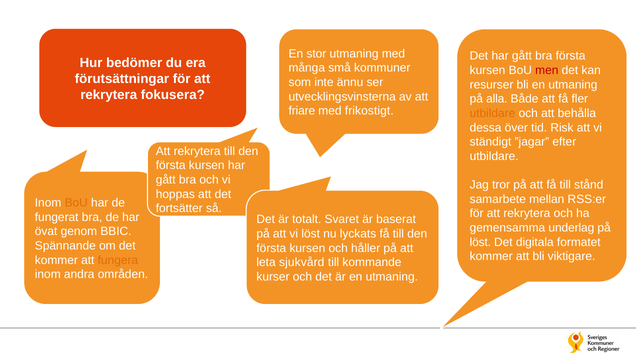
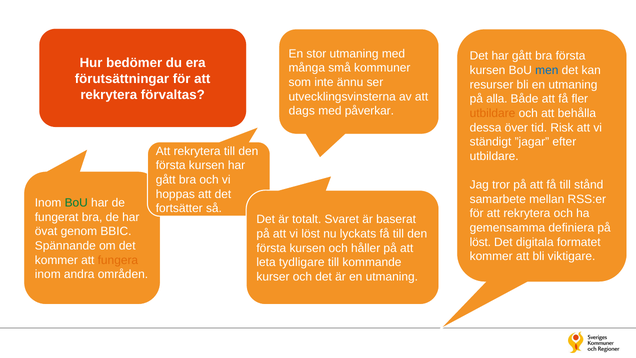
men colour: red -> blue
fokusera: fokusera -> förvaltas
friare: friare -> dags
frikostigt: frikostigt -> påverkar
BoU at (76, 203) colour: orange -> green
underlag: underlag -> definiera
sjukvård: sjukvård -> tydligare
